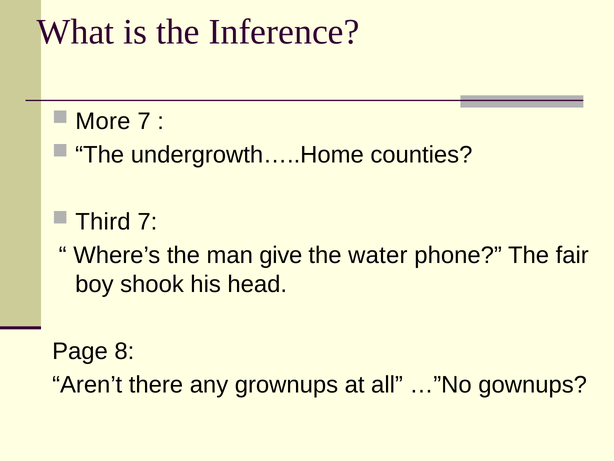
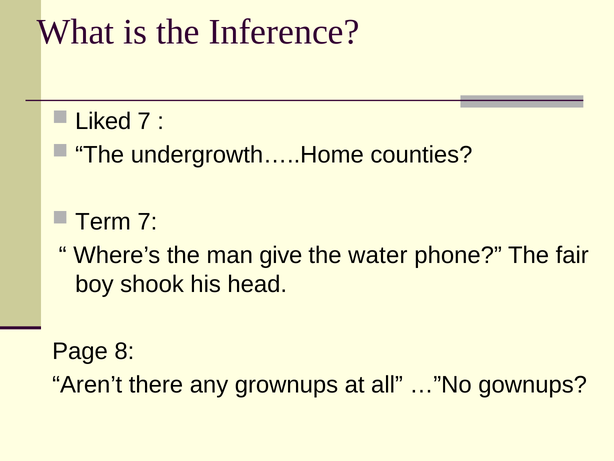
More: More -> Liked
Third: Third -> Term
